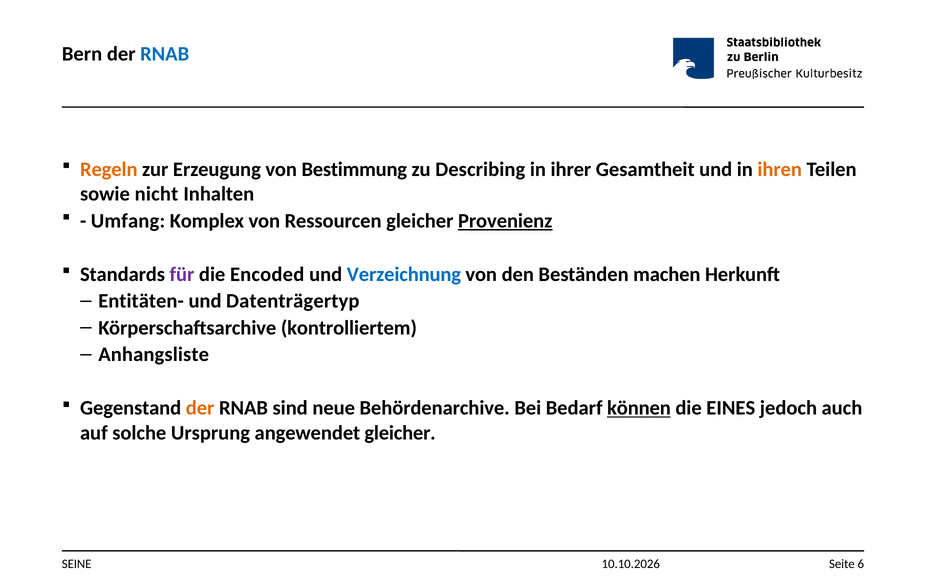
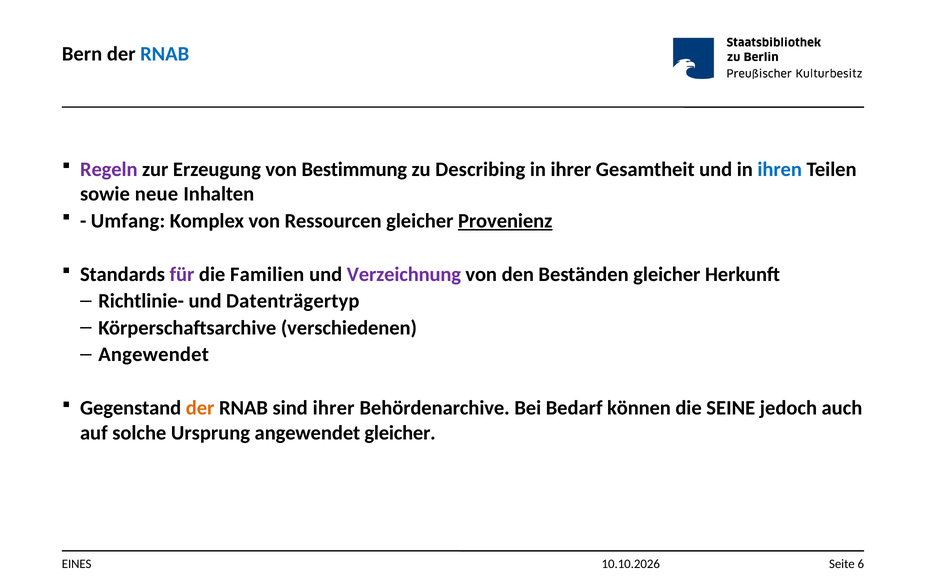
Regeln colour: orange -> purple
ihren colour: orange -> blue
nicht: nicht -> neue
Encoded: Encoded -> Familien
Verzeichnung colour: blue -> purple
Beständen machen: machen -> gleicher
Entitäten-: Entitäten- -> Richtlinie-
kontrolliertem: kontrolliertem -> verschiedenen
Anhangsliste at (154, 354): Anhangsliste -> Angewendet
sind neue: neue -> ihrer
können underline: present -> none
EINES: EINES -> SEINE
SEINE: SEINE -> EINES
